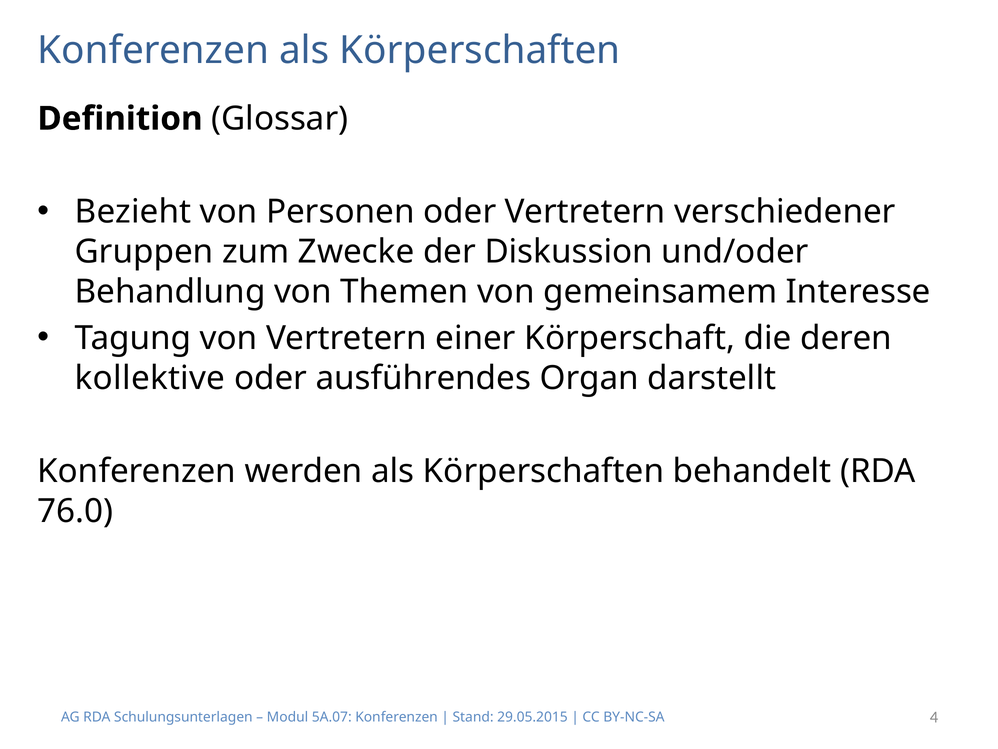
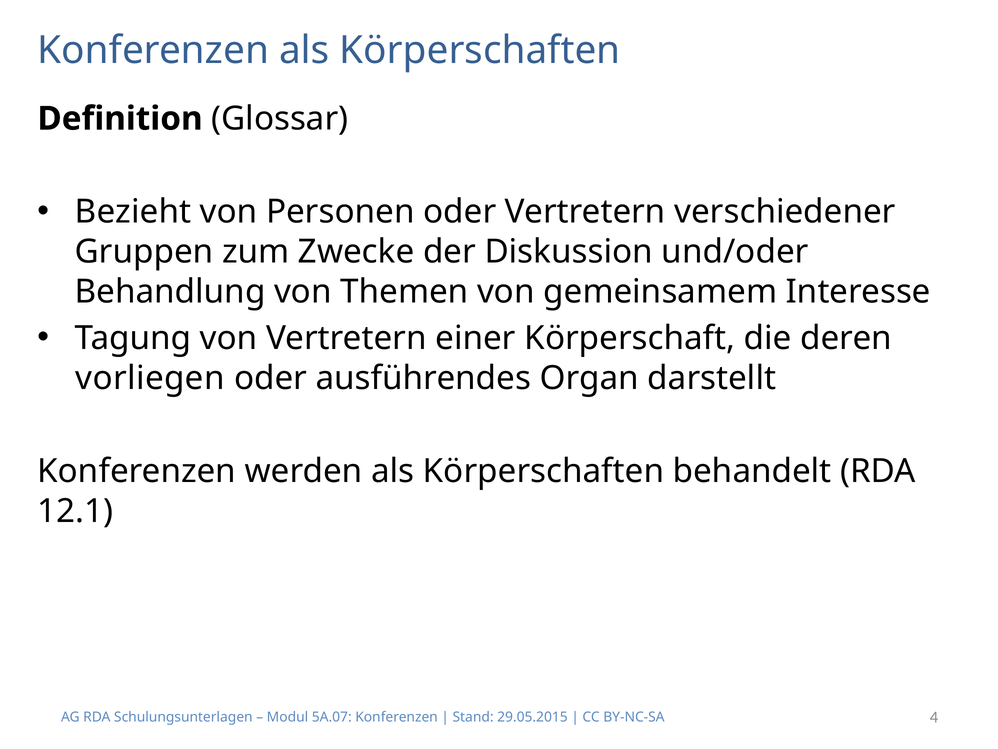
kollektive: kollektive -> vorliegen
76.0: 76.0 -> 12.1
